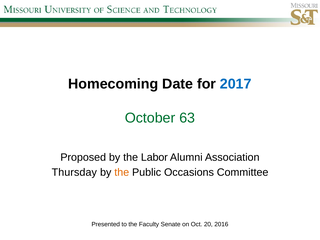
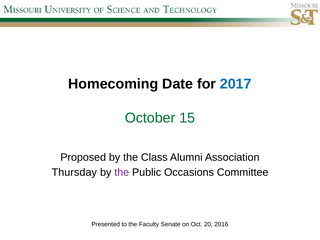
63: 63 -> 15
Labor: Labor -> Class
the at (122, 172) colour: orange -> purple
